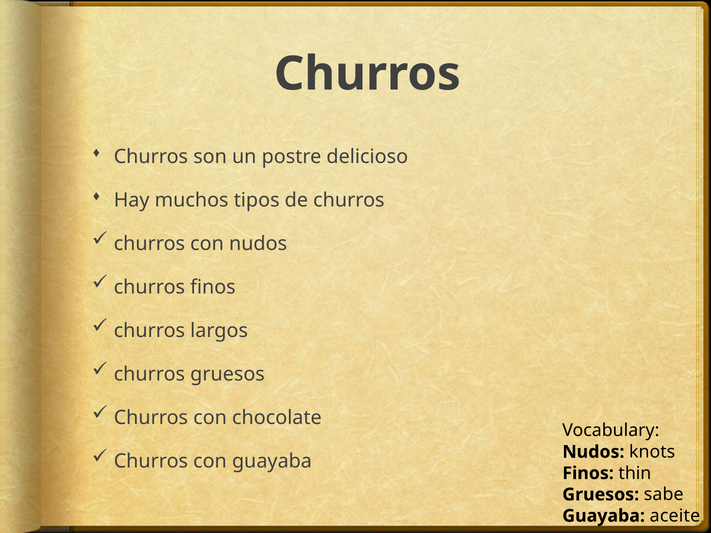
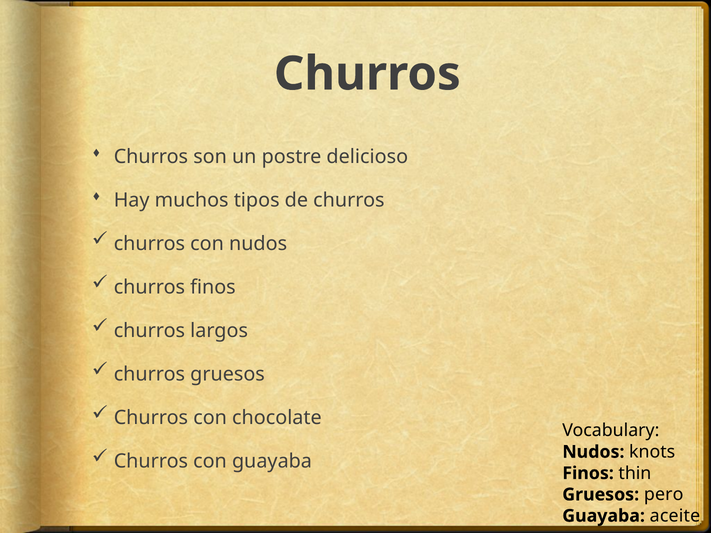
sabe: sabe -> pero
